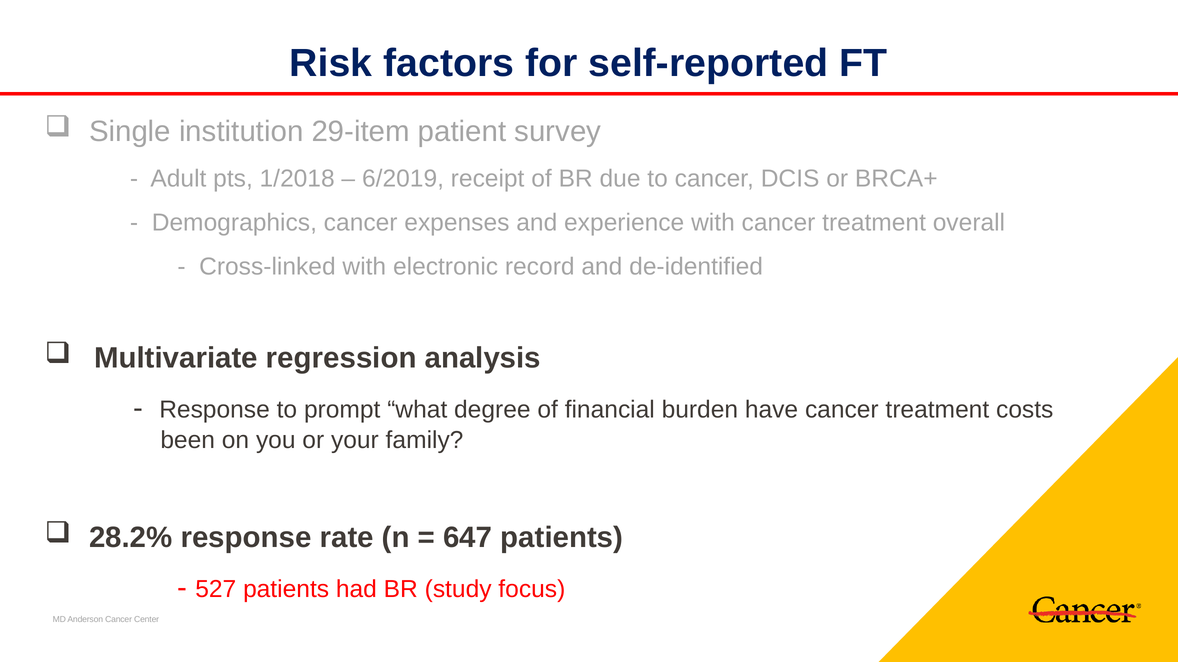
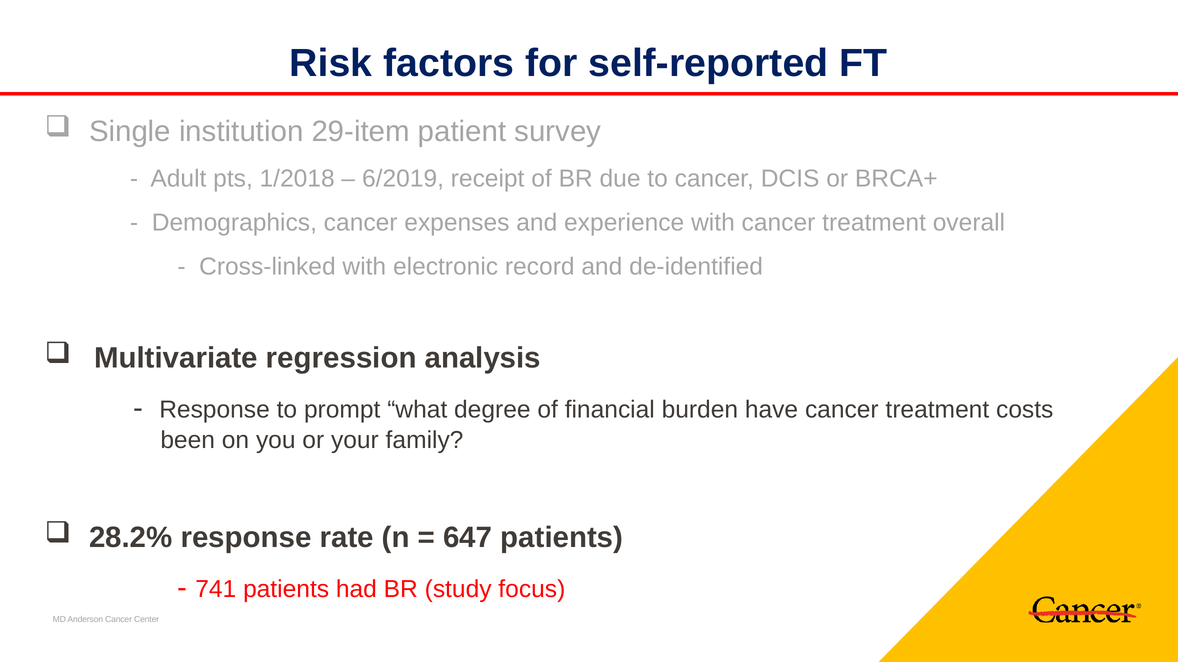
527: 527 -> 741
